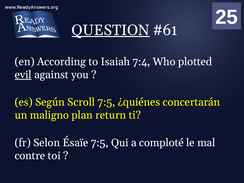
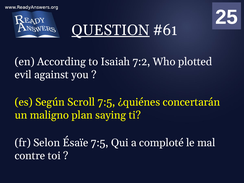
7:4: 7:4 -> 7:2
evil underline: present -> none
return: return -> saying
